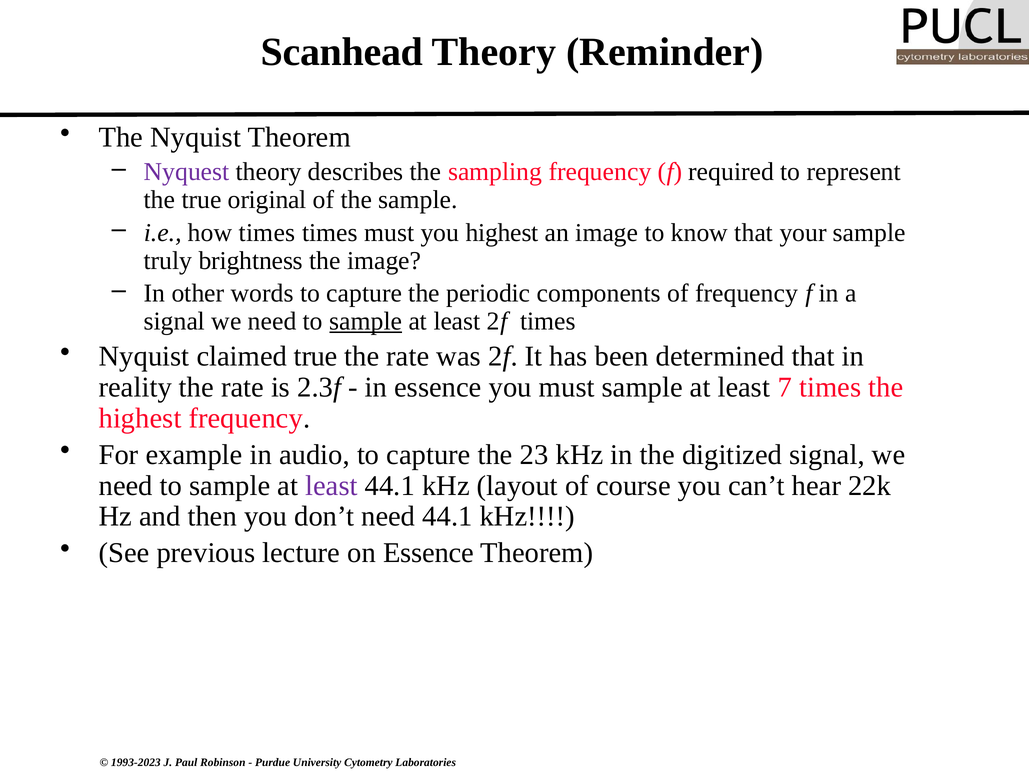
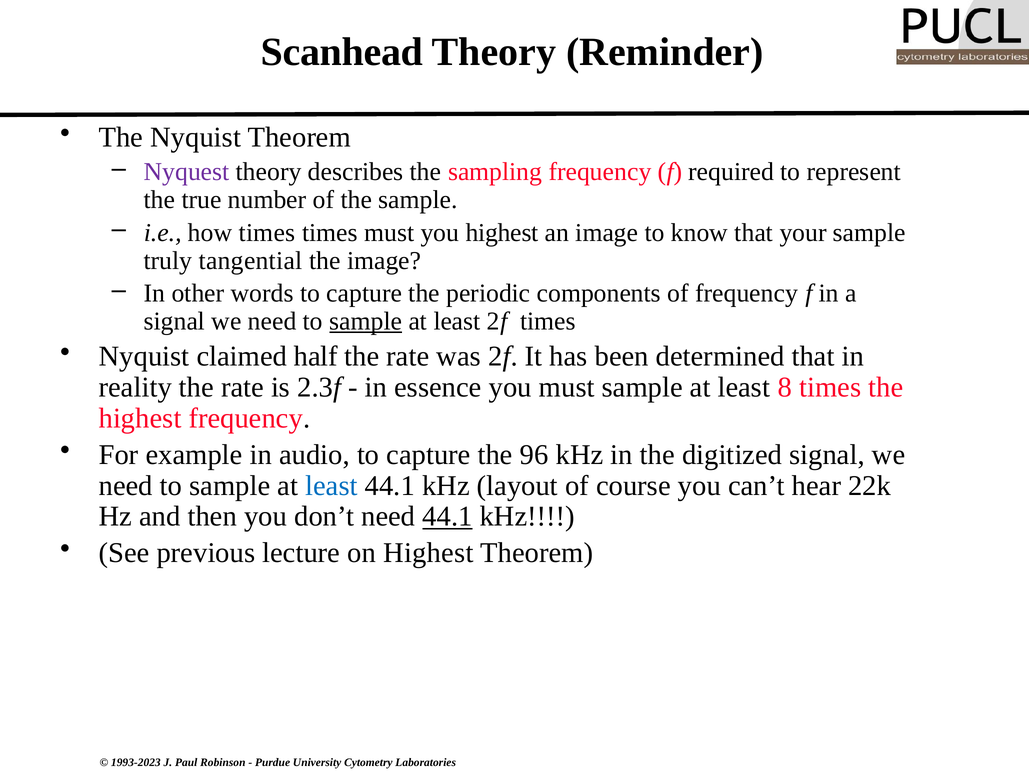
original: original -> number
brightness: brightness -> tangential
claimed true: true -> half
7: 7 -> 8
23: 23 -> 96
least at (331, 485) colour: purple -> blue
44.1 at (447, 516) underline: none -> present
on Essence: Essence -> Highest
